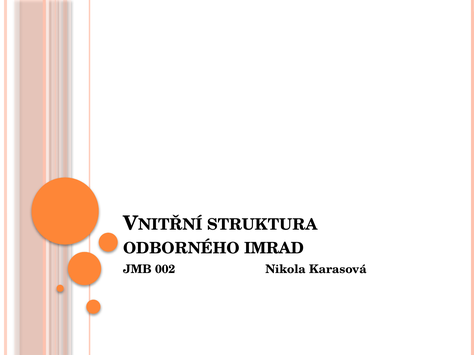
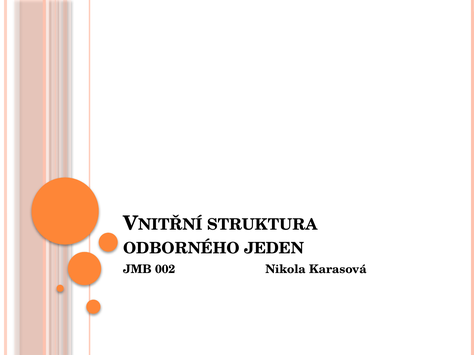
IMRAD: IMRAD -> JEDEN
